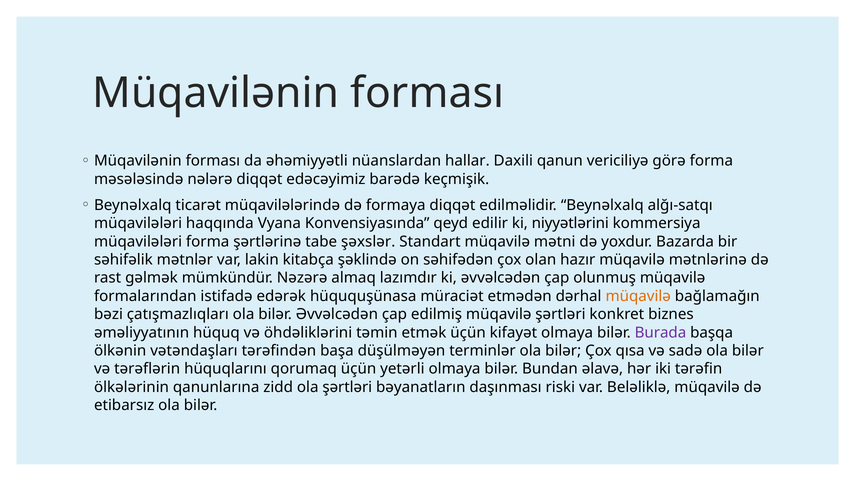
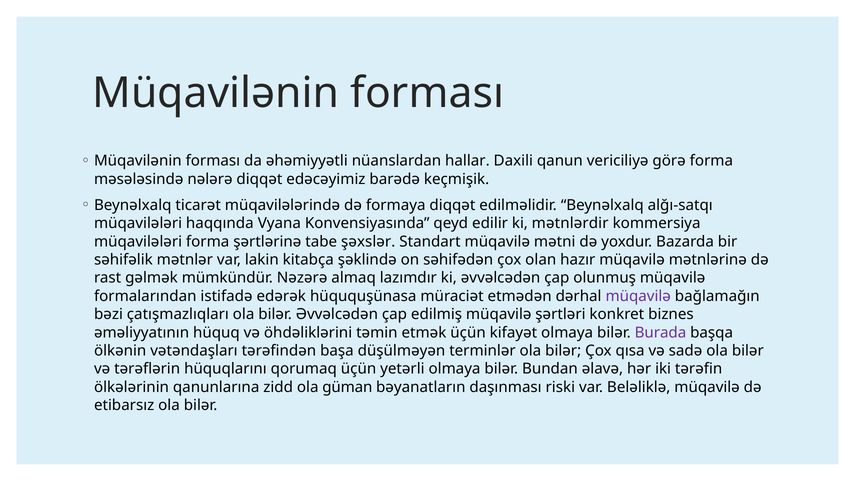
niyyətlərini: niyyətlərini -> mətnlərdir
müqavilə at (638, 296) colour: orange -> purple
ola şərtləri: şərtləri -> güman
